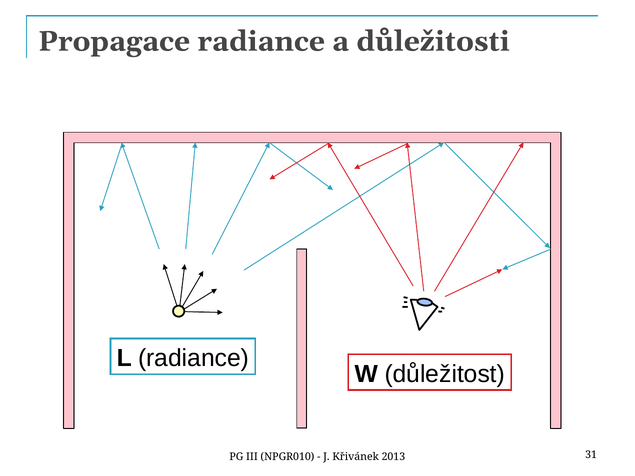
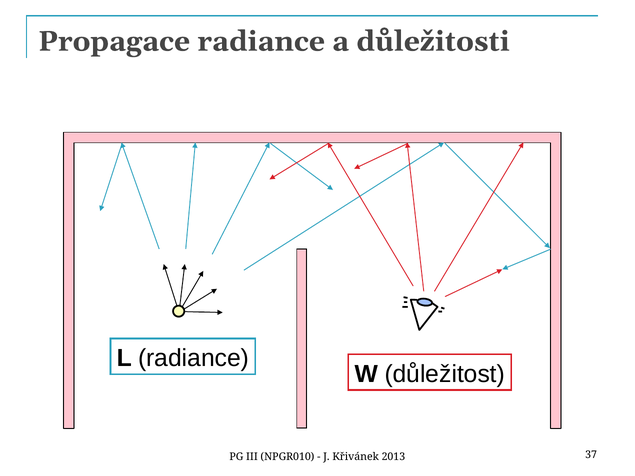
31: 31 -> 37
